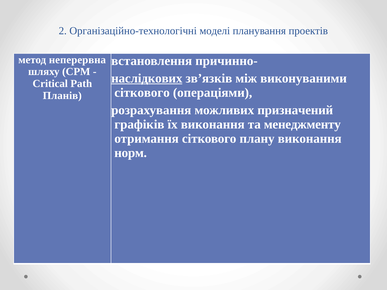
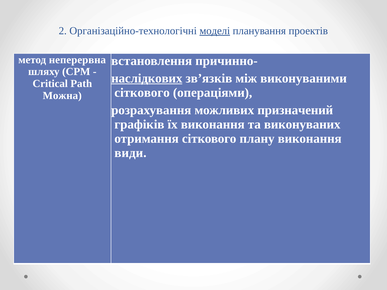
моделі underline: none -> present
Планів: Планів -> Можна
менеджменту: менеджменту -> виконуваних
норм: норм -> види
